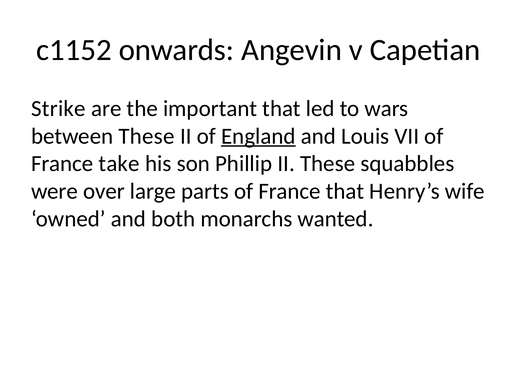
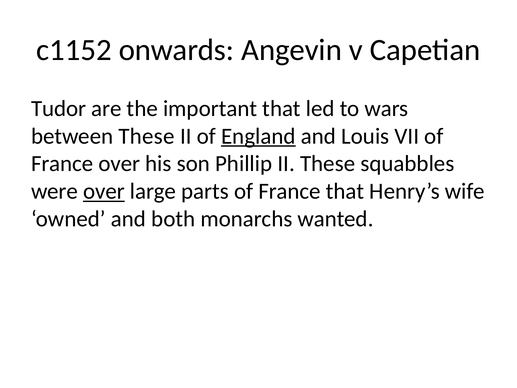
Strike: Strike -> Tudor
France take: take -> over
over at (104, 191) underline: none -> present
